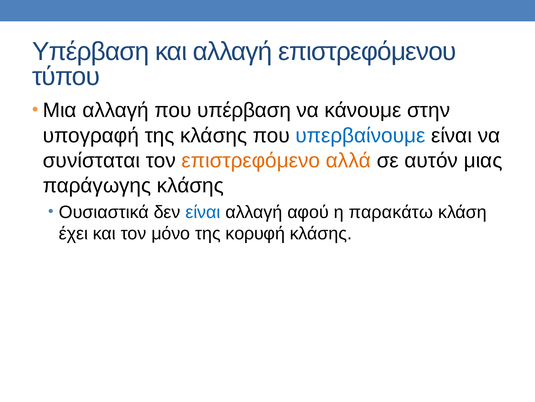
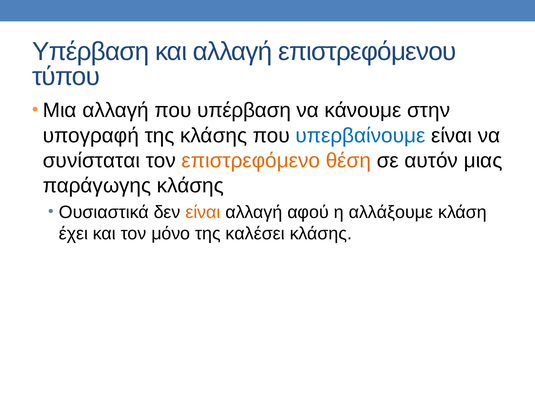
αλλά: αλλά -> θέση
είναι at (203, 212) colour: blue -> orange
παρακάτω: παρακάτω -> αλλάξουμε
κορυφή: κορυφή -> καλέσει
